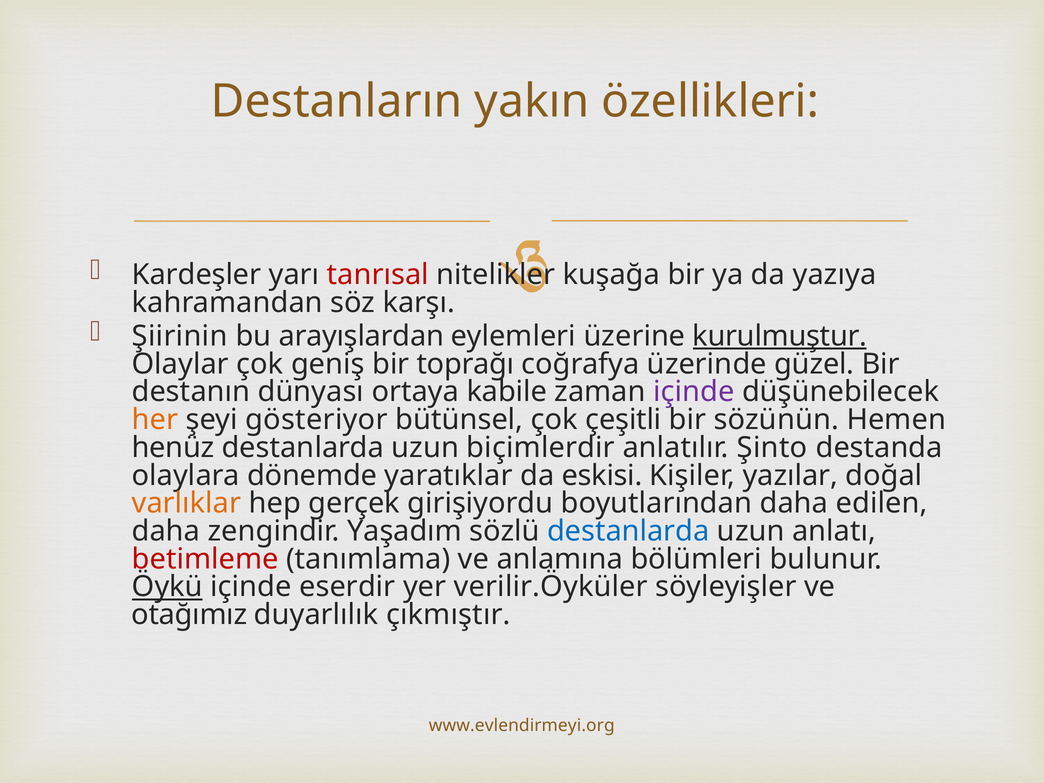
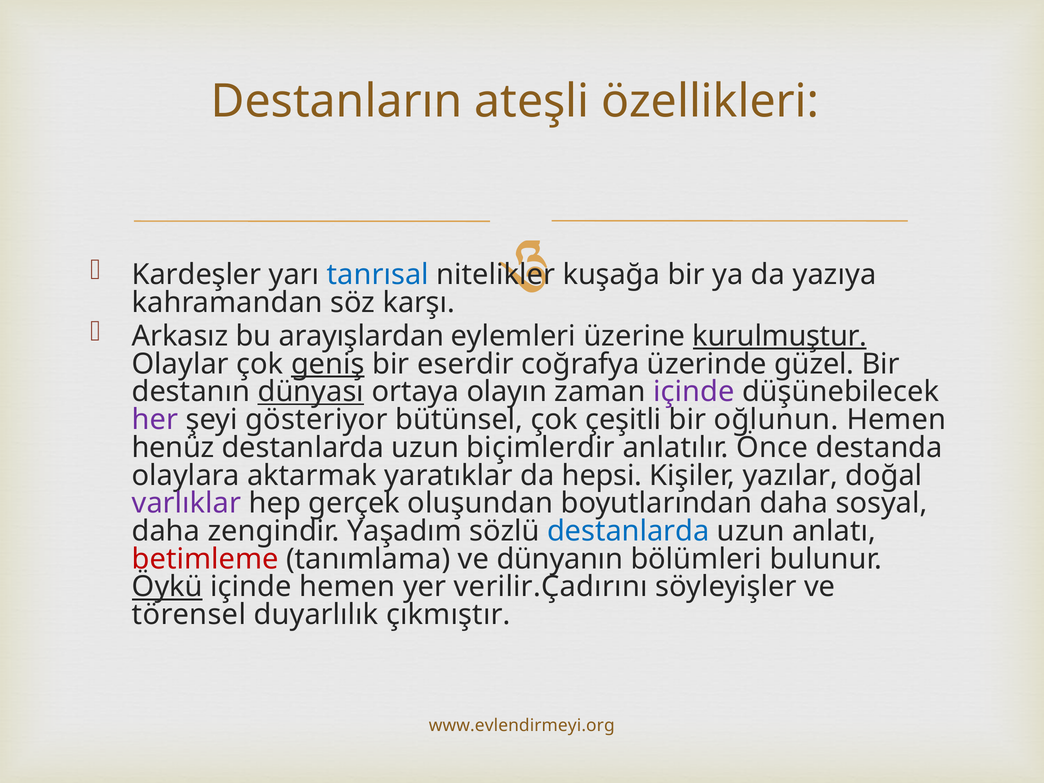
yakın: yakın -> ateşli
tanrısal colour: red -> blue
Şiirinin: Şiirinin -> Arkasız
geniş underline: none -> present
toprağı: toprağı -> eserdir
dünyası underline: none -> present
kabile: kabile -> olayın
her colour: orange -> purple
sözünün: sözünün -> oğlunun
Şinto: Şinto -> Önce
dönemde: dönemde -> aktarmak
eskisi: eskisi -> hepsi
varlıklar colour: orange -> purple
girişiyordu: girişiyordu -> oluşundan
edilen: edilen -> sosyal
anlamına: anlamına -> dünyanın
içinde eserdir: eserdir -> hemen
verilir.Öyküler: verilir.Öyküler -> verilir.Çadırını
otağımız: otağımız -> törensel
